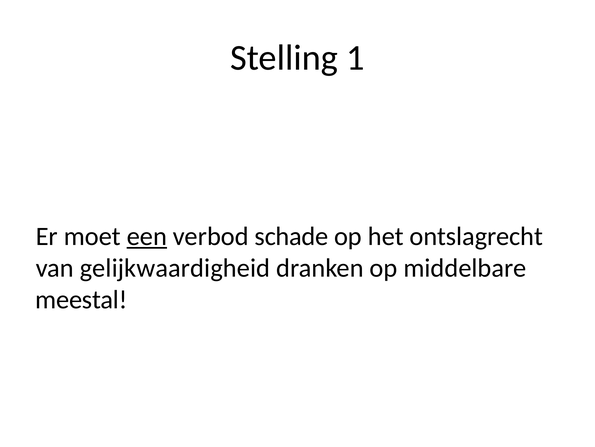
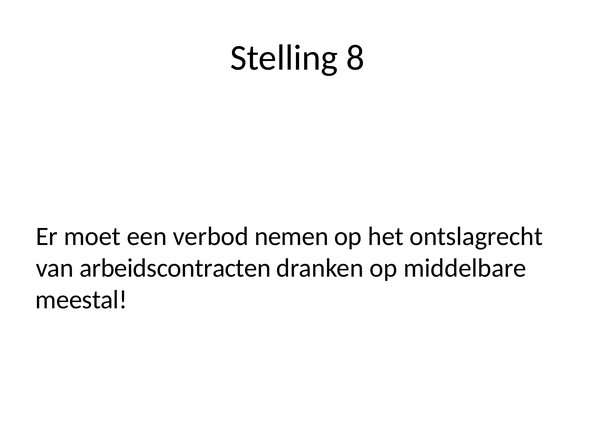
1: 1 -> 8
een underline: present -> none
schade: schade -> nemen
gelijkwaardigheid: gelijkwaardigheid -> arbeidscontracten
